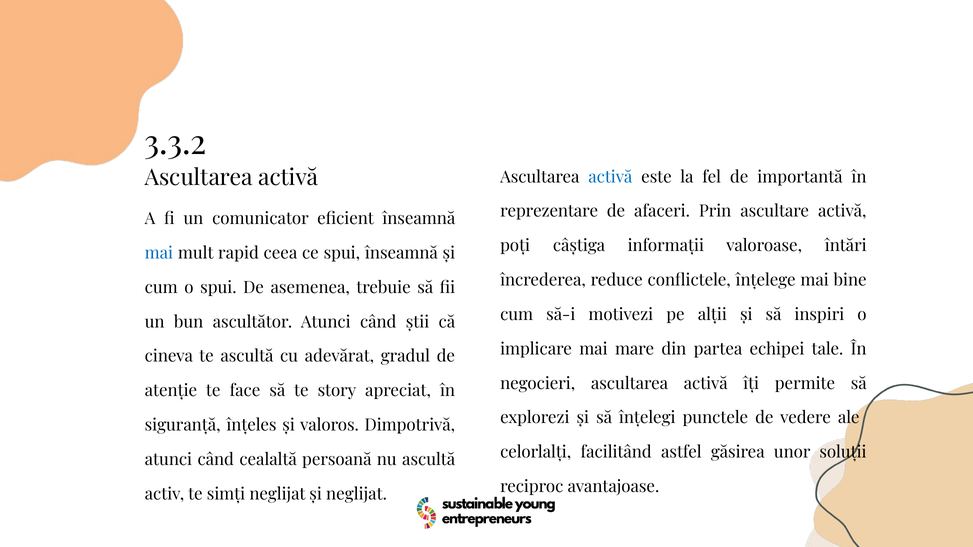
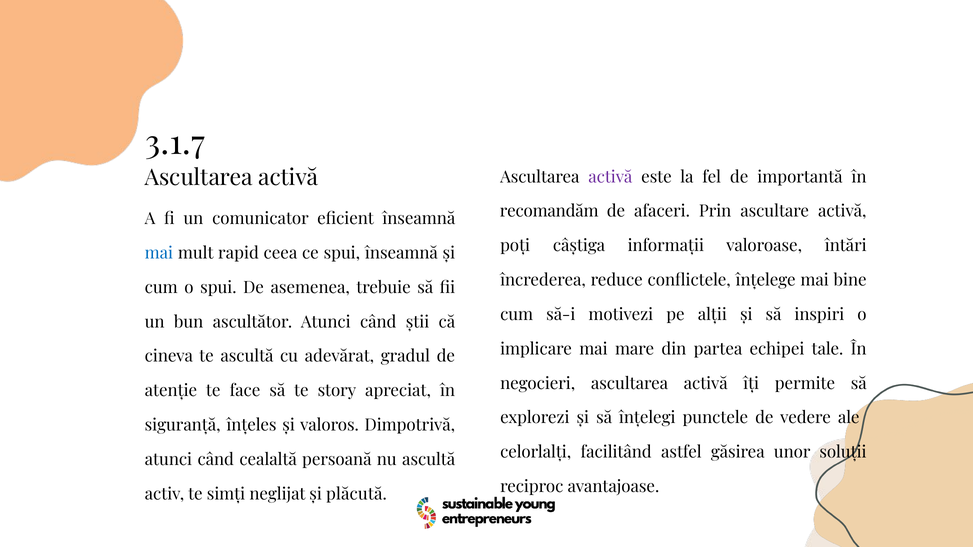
3.3.2: 3.3.2 -> 3.1.7
activă at (610, 177) colour: blue -> purple
reprezentare: reprezentare -> recomandăm
și neglijat: neglijat -> plăcută
